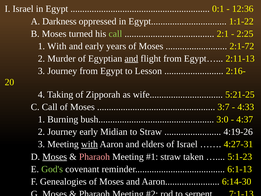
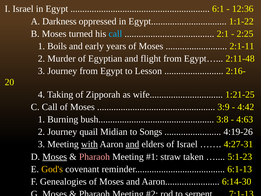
0:1: 0:1 -> 6:1
call at (115, 34) colour: light green -> light blue
1 With: With -> Boils
2:1-72: 2:1-72 -> 2:1-11
and at (131, 58) underline: present -> none
2:11-13: 2:11-13 -> 2:11-48
5:21-25: 5:21-25 -> 1:21-25
3:7: 3:7 -> 3:9
4:33: 4:33 -> 4:42
3:0: 3:0 -> 3:8
4:37: 4:37 -> 4:63
Journey early: early -> quail
to Straw: Straw -> Songs
and at (132, 144) underline: none -> present
God's colour: light green -> yellow
